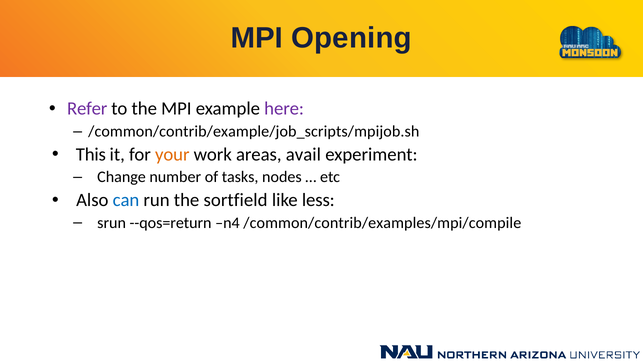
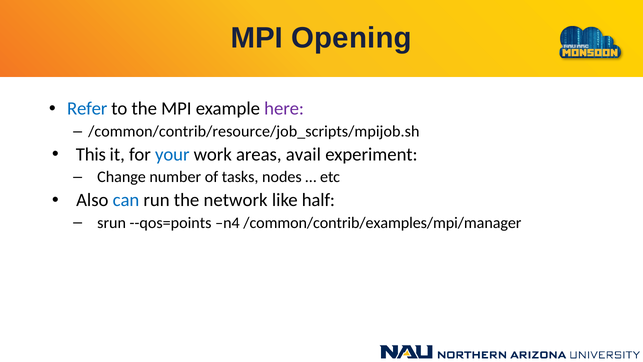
Refer colour: purple -> blue
/common/contrib/example/job_scripts/mpijob.sh: /common/contrib/example/job_scripts/mpijob.sh -> /common/contrib/resource/job_scripts/mpijob.sh
your colour: orange -> blue
sortfield: sortfield -> network
less: less -> half
--qos=return: --qos=return -> --qos=points
/common/contrib/examples/mpi/compile: /common/contrib/examples/mpi/compile -> /common/contrib/examples/mpi/manager
